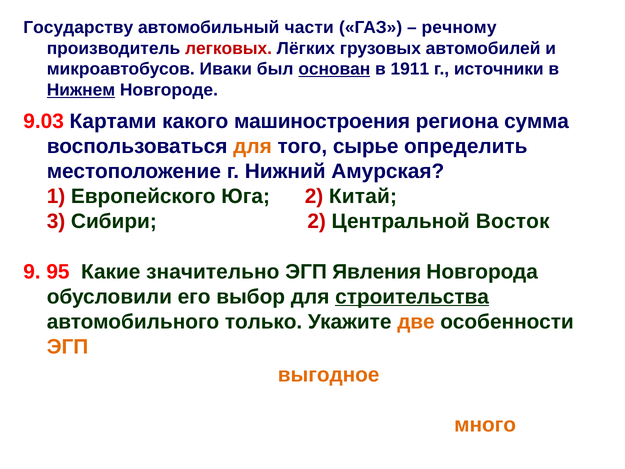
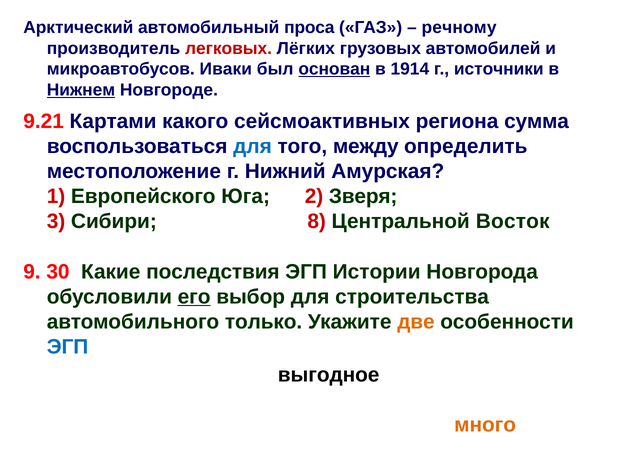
Государству: Государству -> Арктический
части: части -> проса
1911: 1911 -> 1914
9.03: 9.03 -> 9.21
машиностроения: машиностроения -> сейсмоактивных
для at (253, 146) colour: orange -> blue
сырье: сырье -> между
Китай: Китай -> Зверя
Сибири 2: 2 -> 8
95: 95 -> 30
значительно: значительно -> последствия
Явления: Явления -> Истории
его underline: none -> present
строительства underline: present -> none
ЭГП at (68, 346) colour: orange -> blue
выгодное at (329, 374) colour: orange -> black
